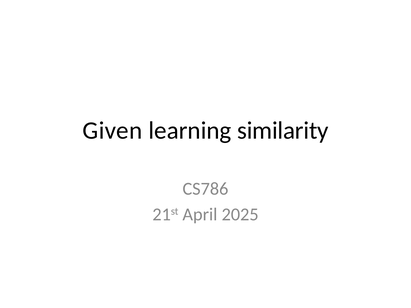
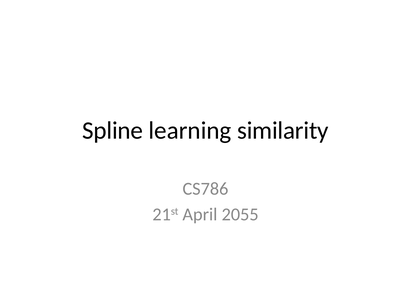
Given: Given -> Spline
2025: 2025 -> 2055
